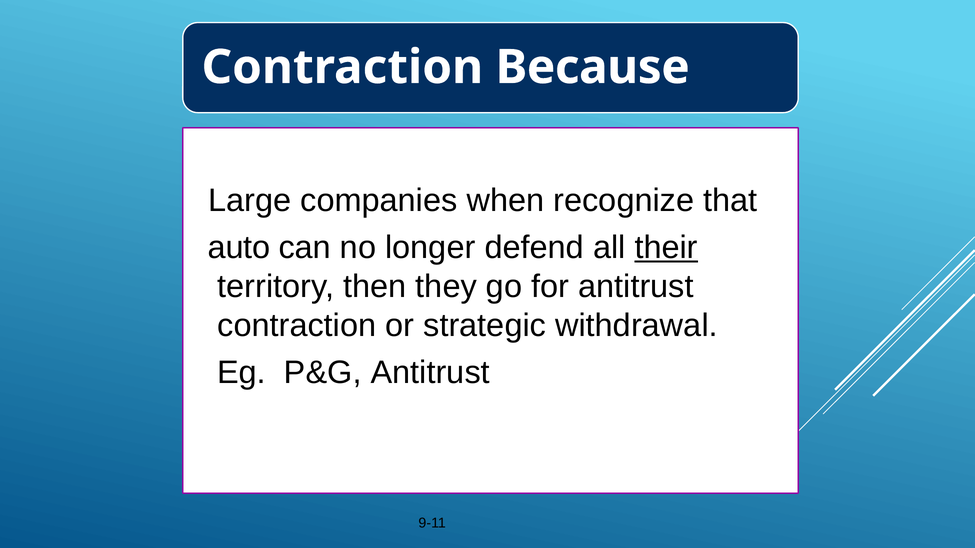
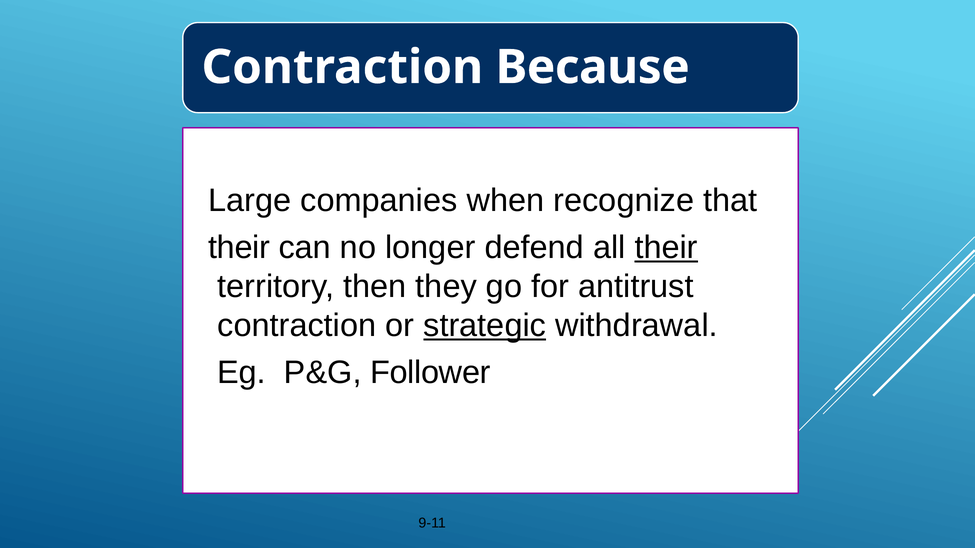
auto at (239, 248): auto -> their
strategic underline: none -> present
P&G Antitrust: Antitrust -> Follower
